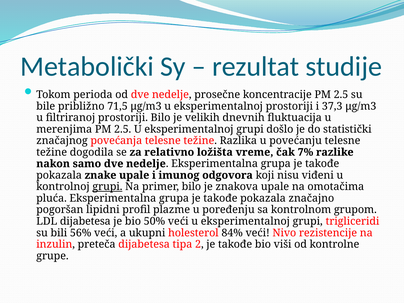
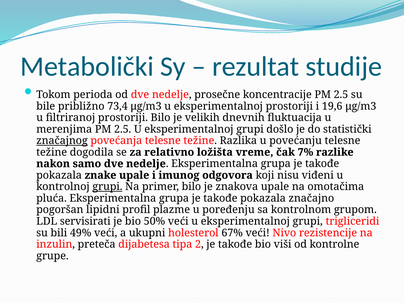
71,5: 71,5 -> 73,4
37,3: 37,3 -> 19,6
značajnog underline: none -> present
LDL dijabetesa: dijabetesa -> servisirati
56%: 56% -> 49%
84%: 84% -> 67%
